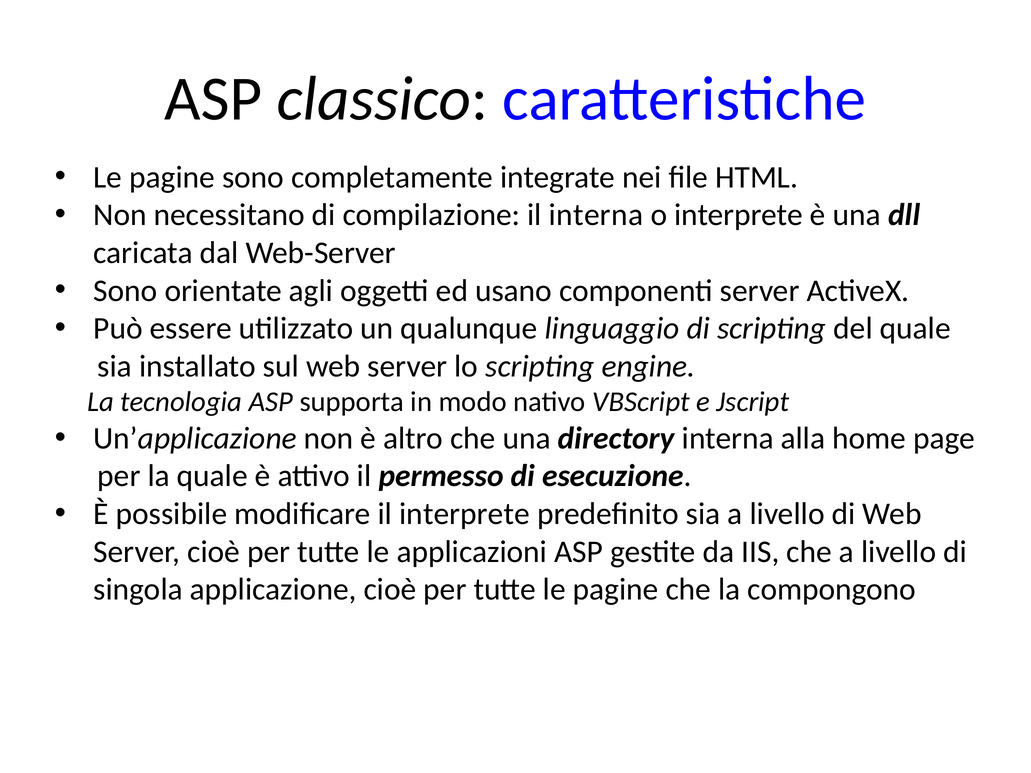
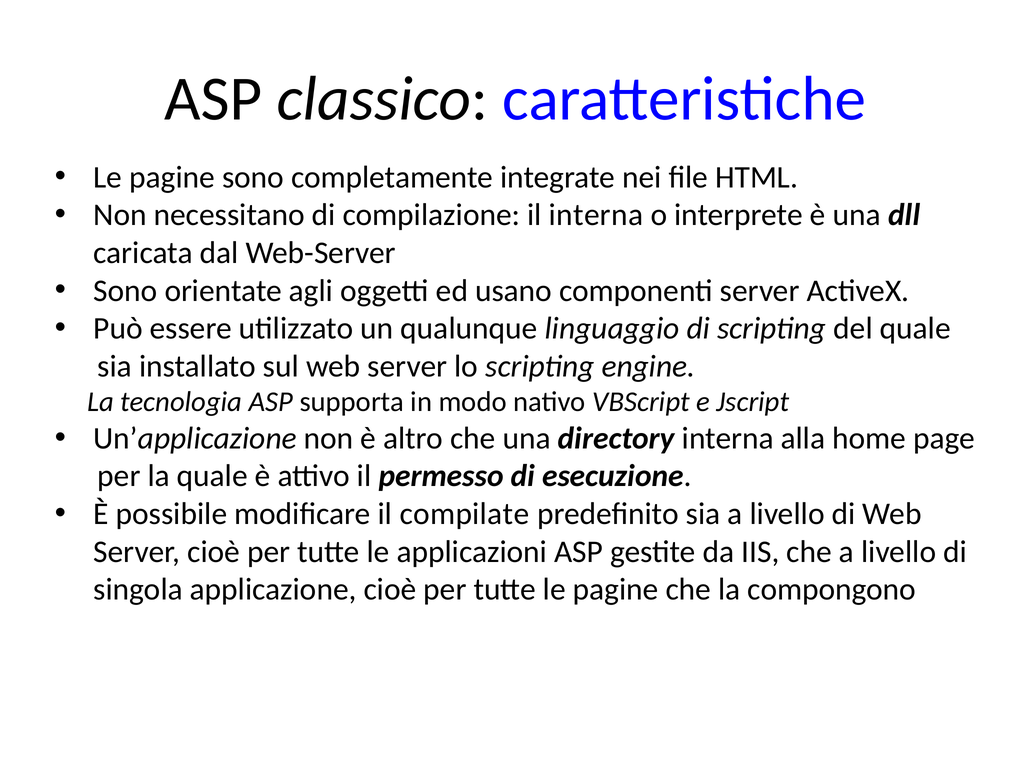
il interprete: interprete -> compilate
